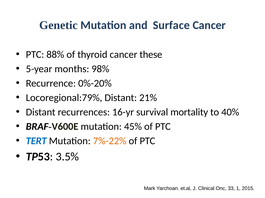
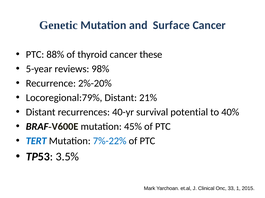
months: months -> reviews
0%-20%: 0%-20% -> 2%-20%
16-yr: 16-yr -> 40-yr
mortality: mortality -> potential
7%-22% colour: orange -> blue
